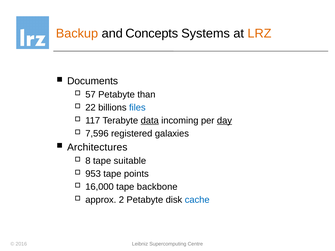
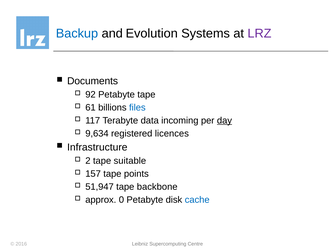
Backup colour: orange -> blue
Concepts: Concepts -> Evolution
LRZ colour: orange -> purple
57: 57 -> 92
Petabyte than: than -> tape
22: 22 -> 61
data underline: present -> none
7,596: 7,596 -> 9,634
galaxies: galaxies -> licences
Architectures: Architectures -> Infrastructure
8: 8 -> 2
953: 953 -> 157
16,000: 16,000 -> 51,947
2: 2 -> 0
